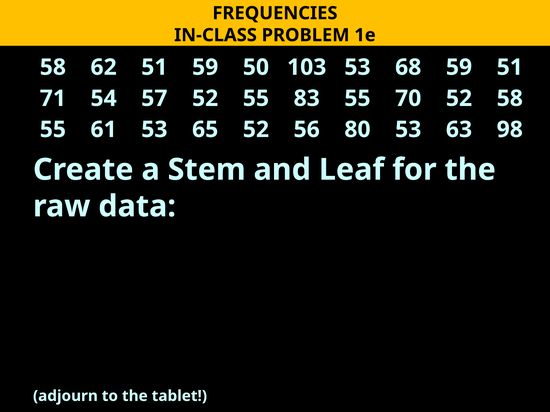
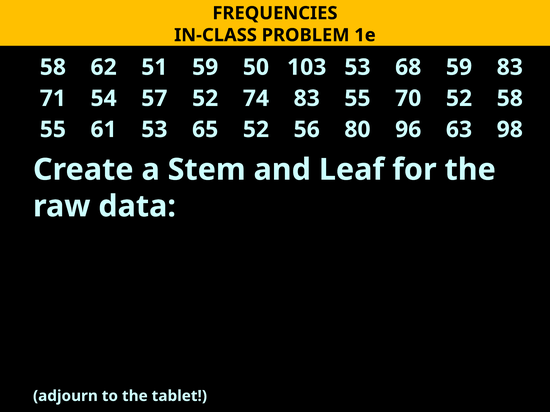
59 51: 51 -> 83
52 55: 55 -> 74
80 53: 53 -> 96
